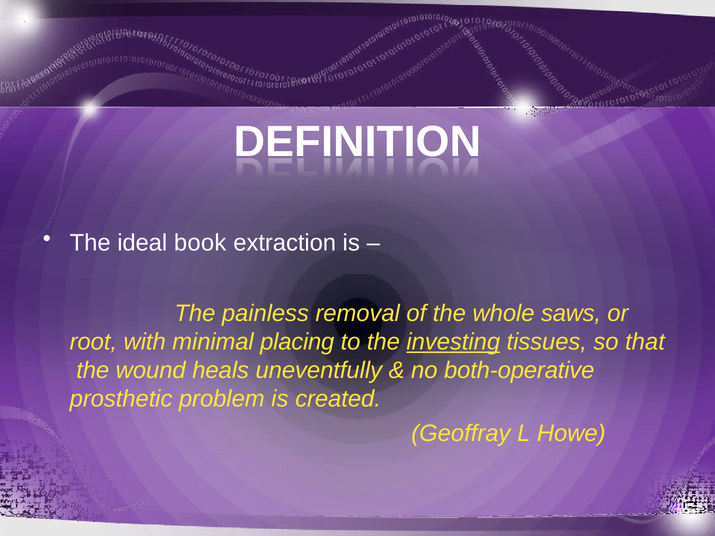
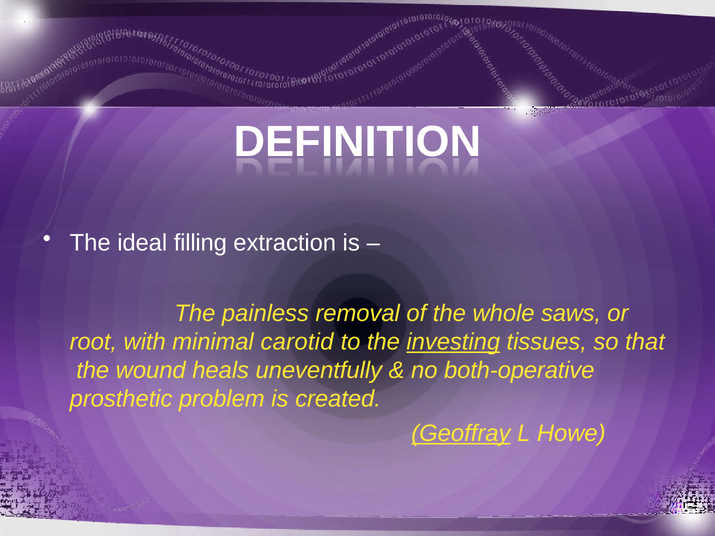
book: book -> filling
placing: placing -> carotid
Geoffray underline: none -> present
